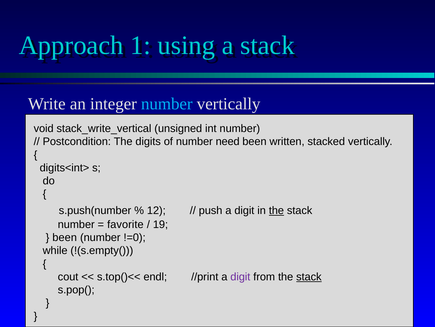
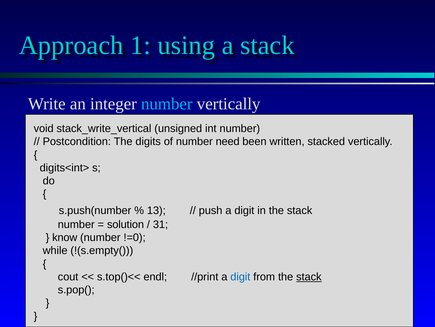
12: 12 -> 13
the at (276, 210) underline: present -> none
favorite: favorite -> solution
19: 19 -> 31
been at (65, 237): been -> know
digit at (240, 276) colour: purple -> blue
